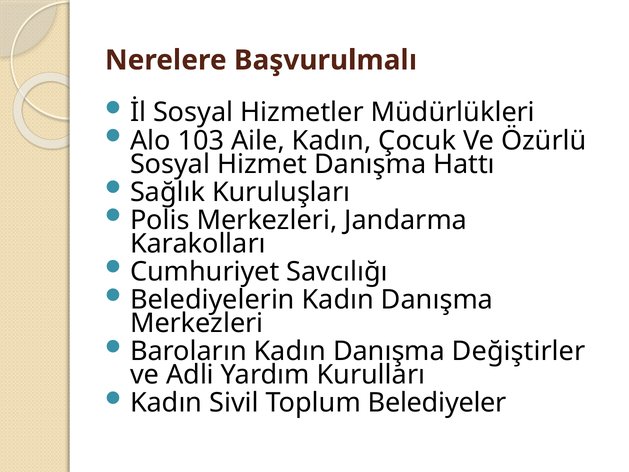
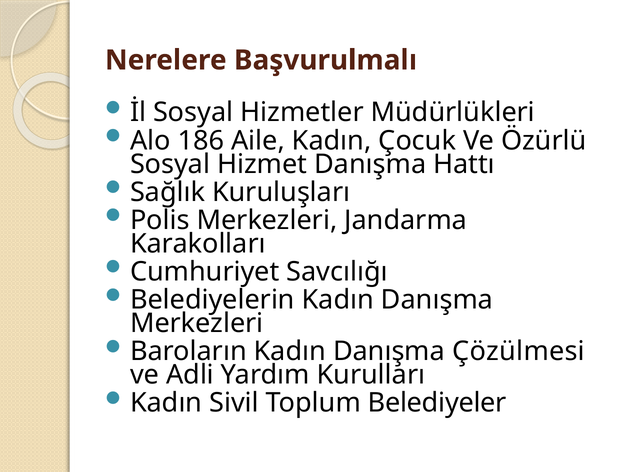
103: 103 -> 186
Değiştirler: Değiştirler -> Çözülmesi
